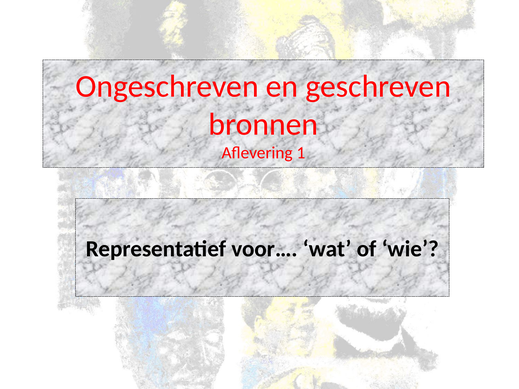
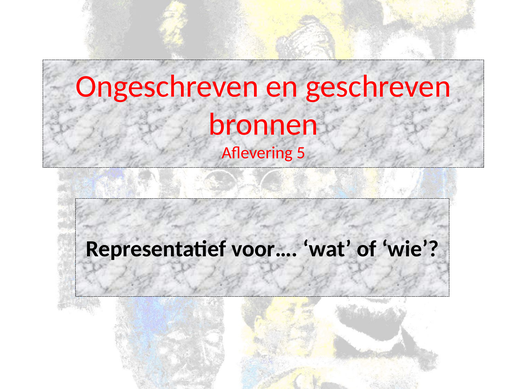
1: 1 -> 5
